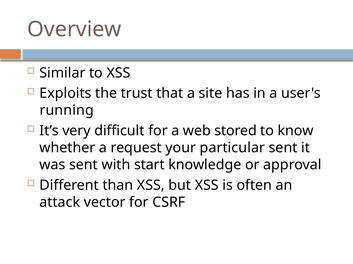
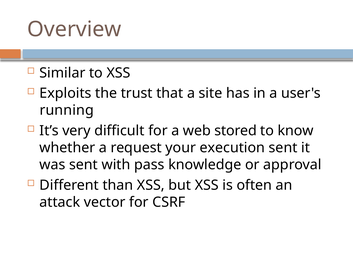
particular: particular -> execution
start: start -> pass
